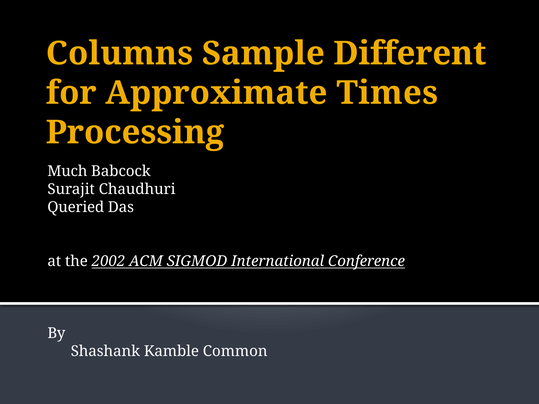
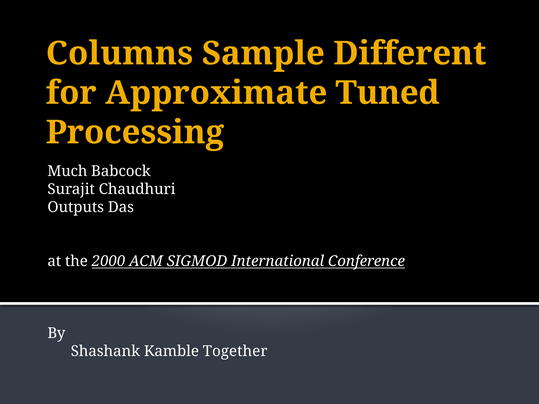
Times: Times -> Tuned
Queried: Queried -> Outputs
2002: 2002 -> 2000
Common: Common -> Together
